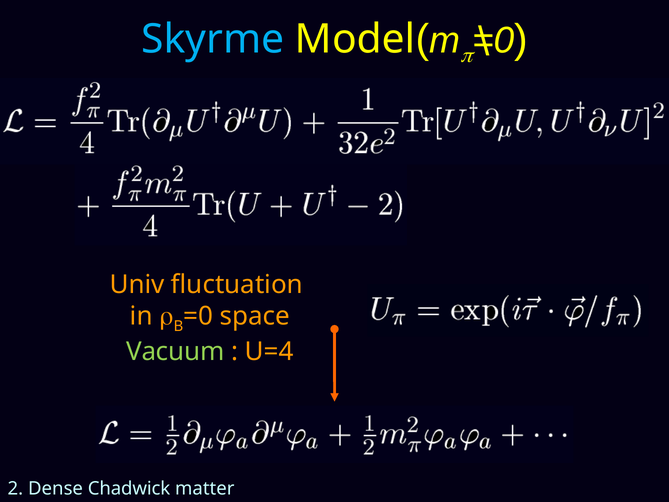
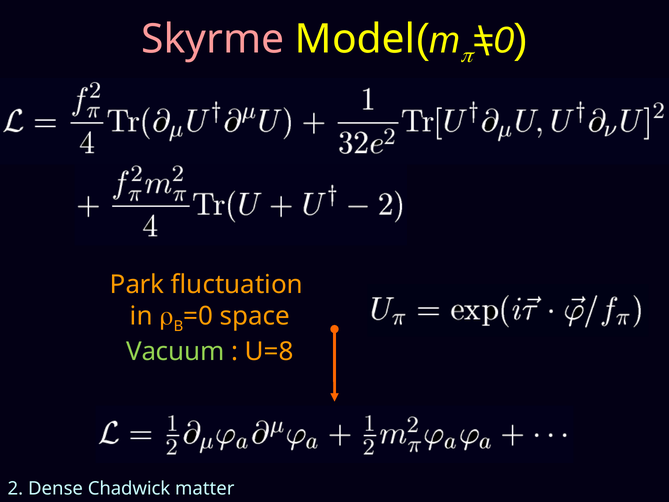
Skyrme colour: light blue -> pink
Univ: Univ -> Park
U=4: U=4 -> U=8
